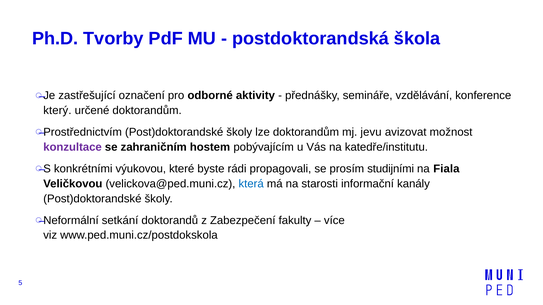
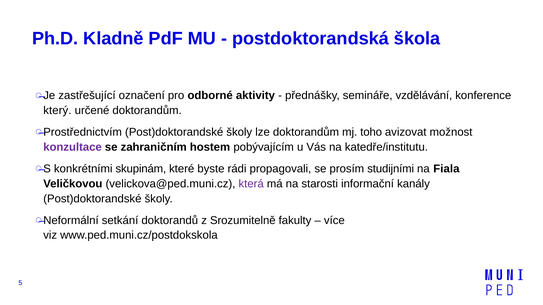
Tvorby: Tvorby -> Kladně
jevu: jevu -> toho
výukovou: výukovou -> skupinám
která colour: blue -> purple
Zabezpečení: Zabezpečení -> Srozumitelně
